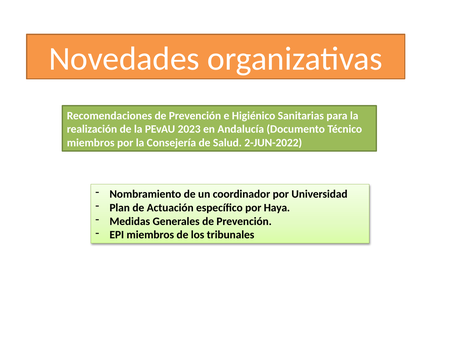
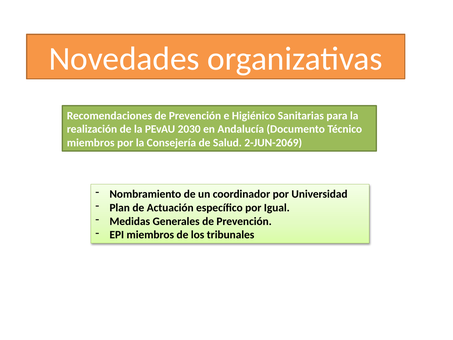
2023: 2023 -> 2030
2-JUN-2022: 2-JUN-2022 -> 2-JUN-2069
Haya: Haya -> Igual
